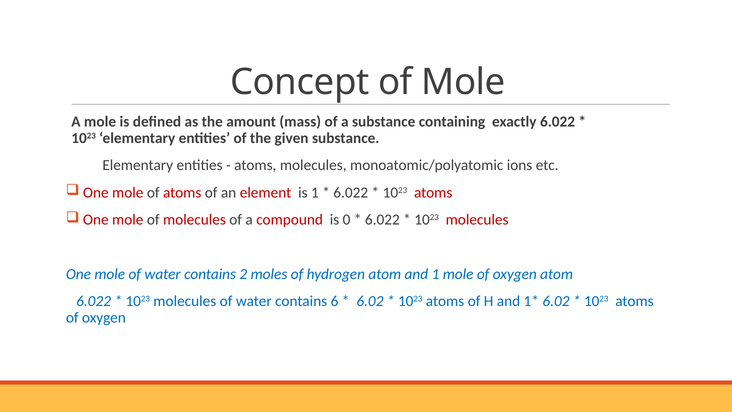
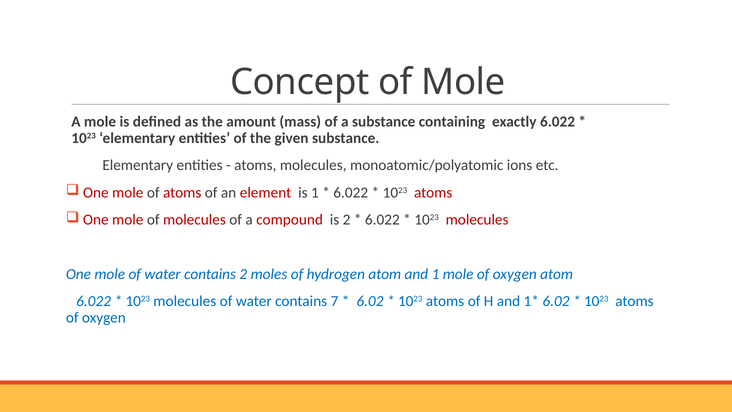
is 0: 0 -> 2
6: 6 -> 7
